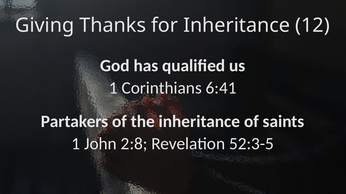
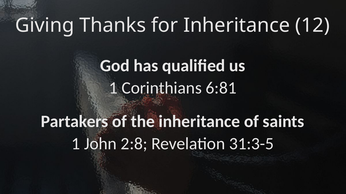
6:41: 6:41 -> 6:81
52:3-5: 52:3-5 -> 31:3-5
